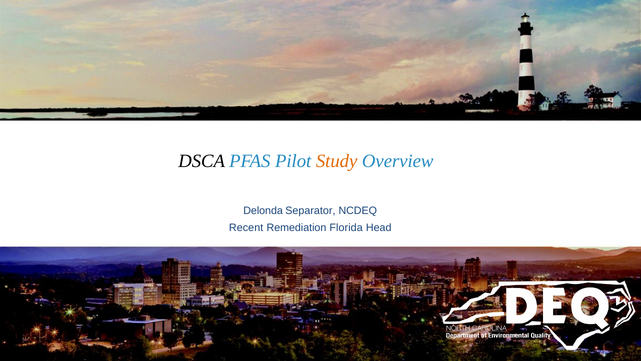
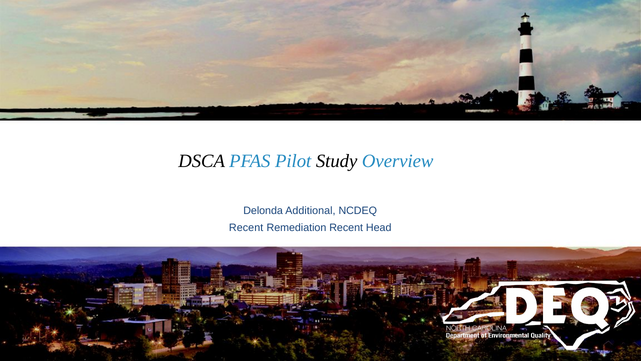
Study colour: orange -> black
Separator: Separator -> Additional
Remediation Florida: Florida -> Recent
